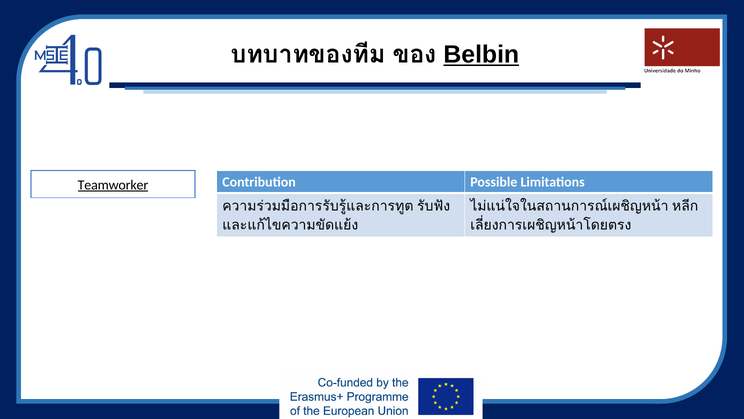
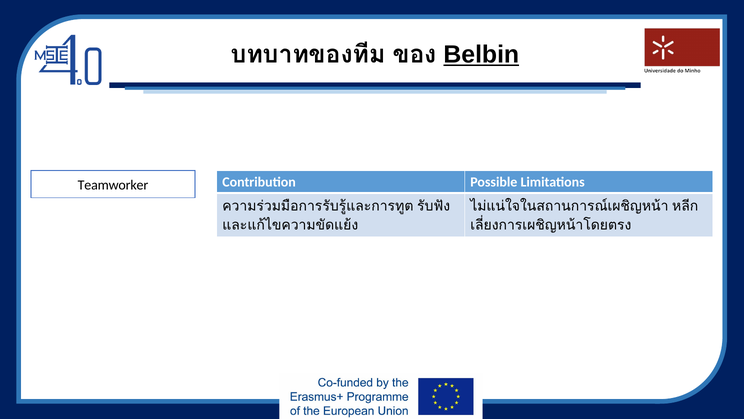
Teamworker underline: present -> none
